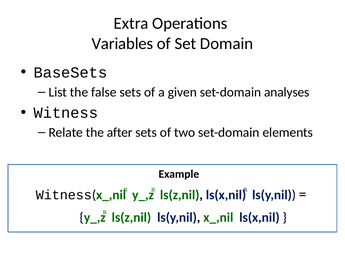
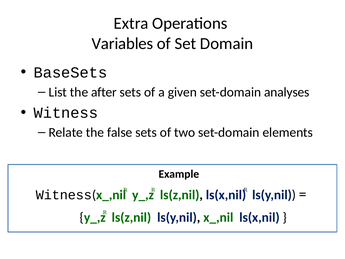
false: false -> after
after: after -> false
